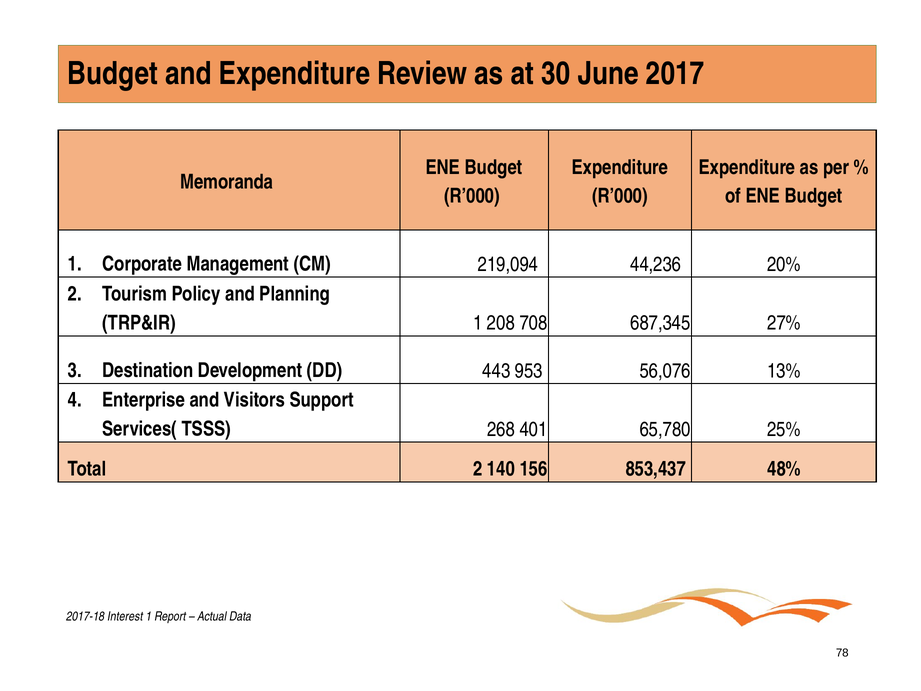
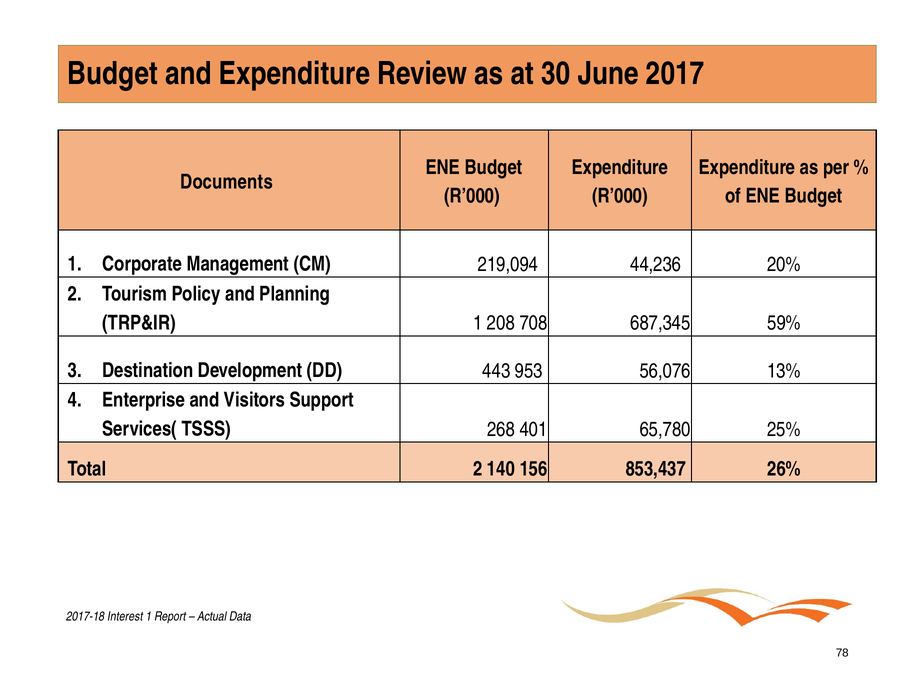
Memoranda: Memoranda -> Documents
27%: 27% -> 59%
48%: 48% -> 26%
